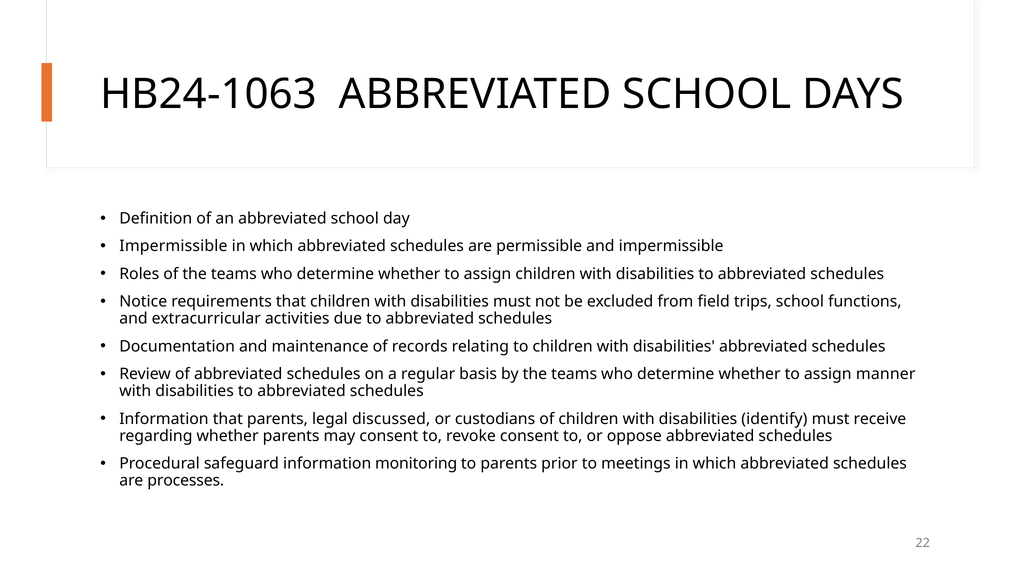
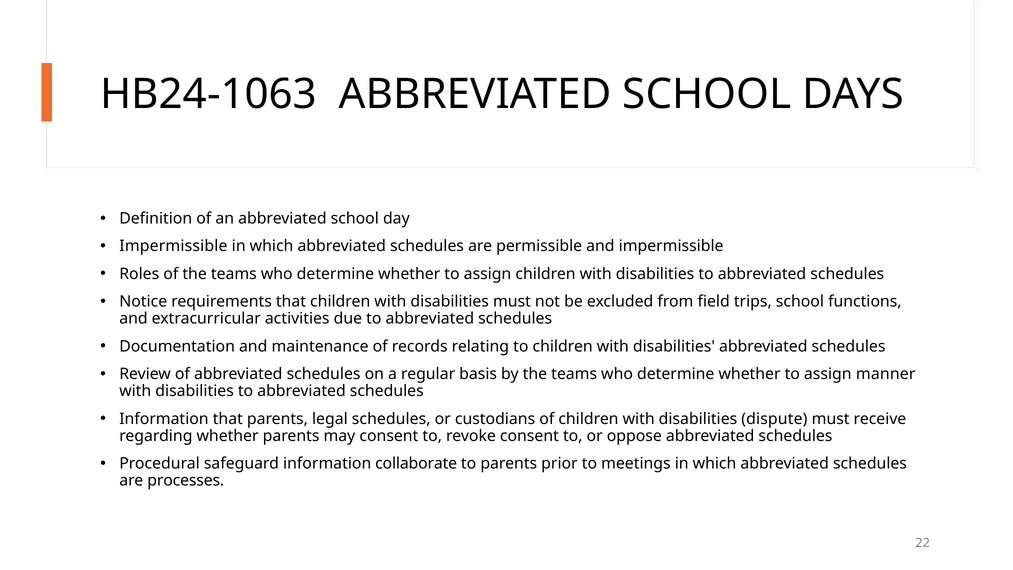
legal discussed: discussed -> schedules
identify: identify -> dispute
monitoring: monitoring -> collaborate
